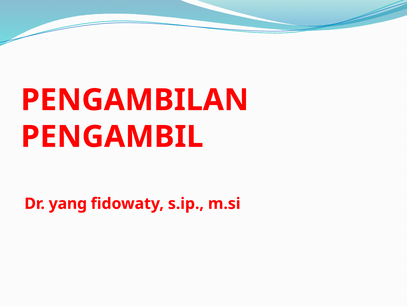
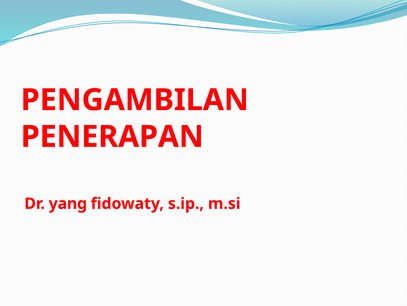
PENGAMBIL: PENGAMBIL -> PENERAPAN
